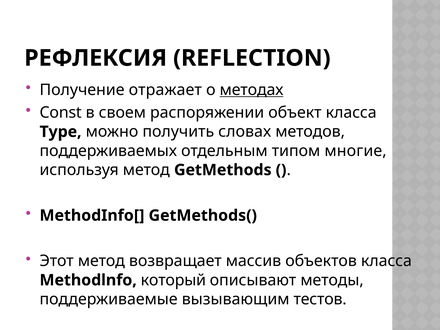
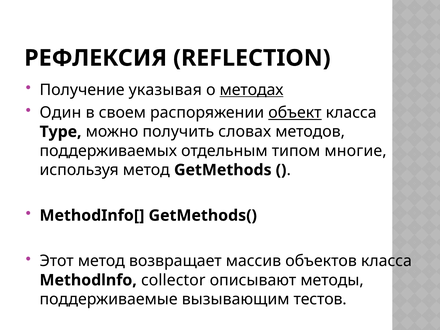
отражает: отражает -> указывая
Const: Const -> Один
объект underline: none -> present
который: который -> collector
